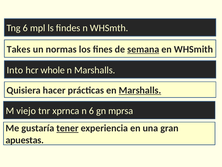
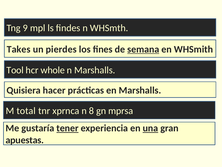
Tng 6: 6 -> 9
normas: normas -> pierdes
Into: Into -> Tool
Marshalls at (140, 90) underline: present -> none
viejo: viejo -> total
n 6: 6 -> 8
una underline: none -> present
